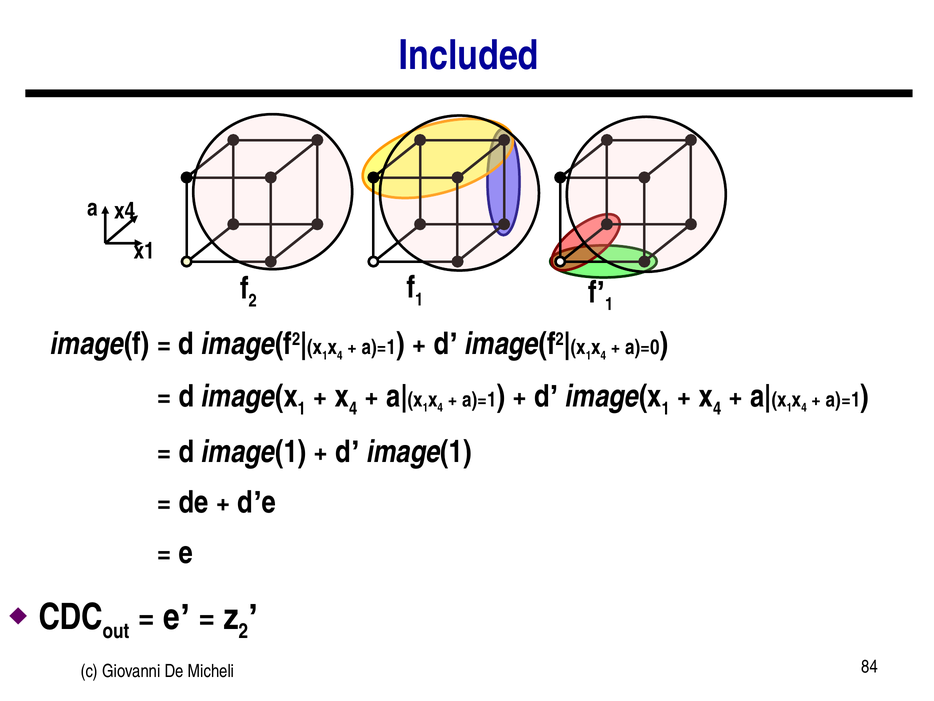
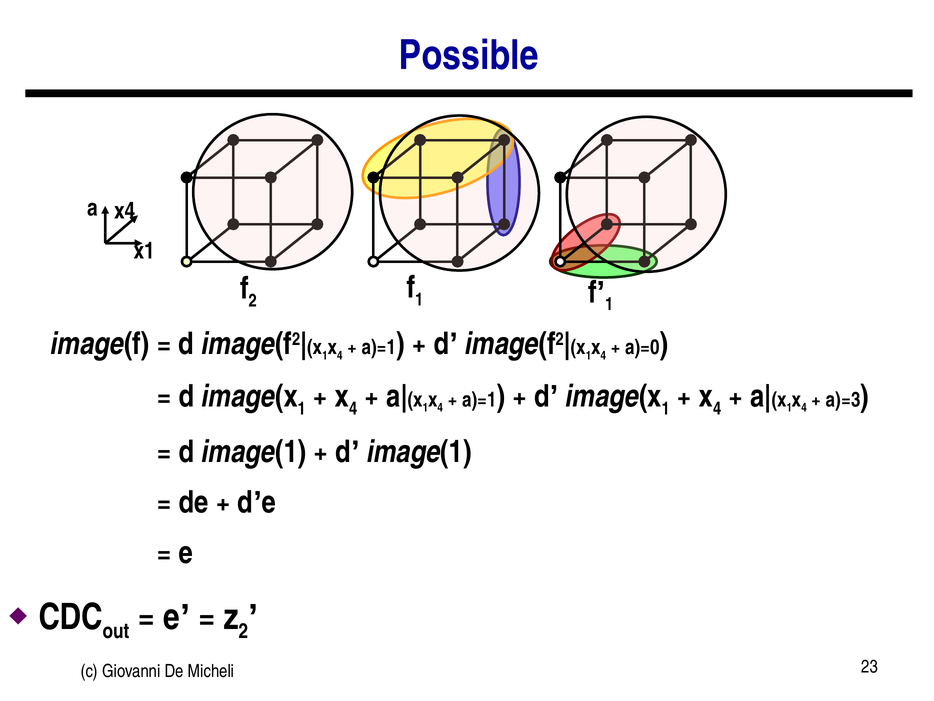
Included: Included -> Possible
a)=1 at (843, 400): a)=1 -> a)=3
84: 84 -> 23
